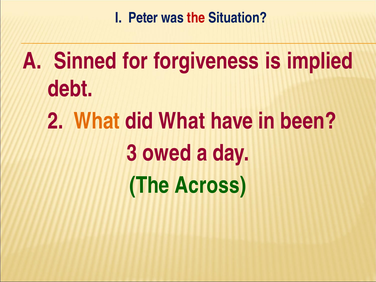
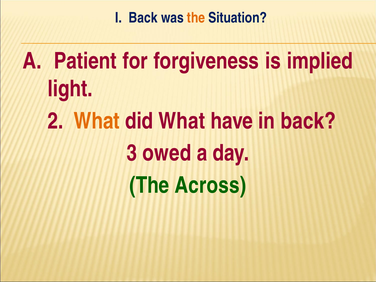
I Peter: Peter -> Back
the at (196, 18) colour: red -> orange
Sinned: Sinned -> Patient
debt: debt -> light
in been: been -> back
